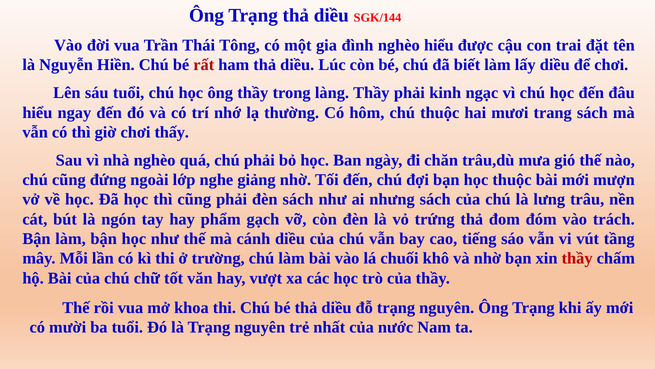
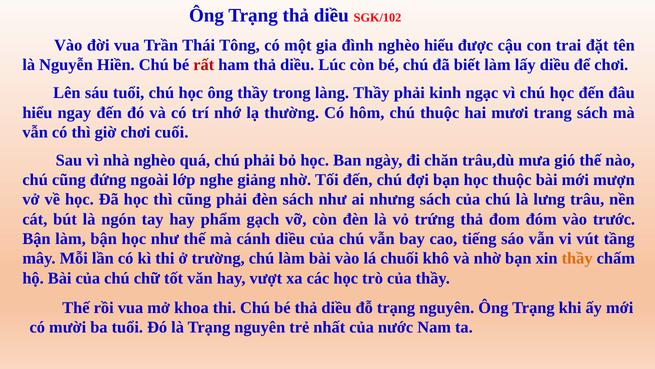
SGK/144: SGK/144 -> SGK/102
thấy: thấy -> cuối
trách: trách -> trước
thầy at (577, 258) colour: red -> orange
